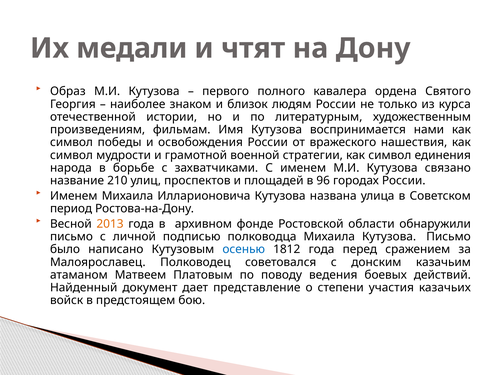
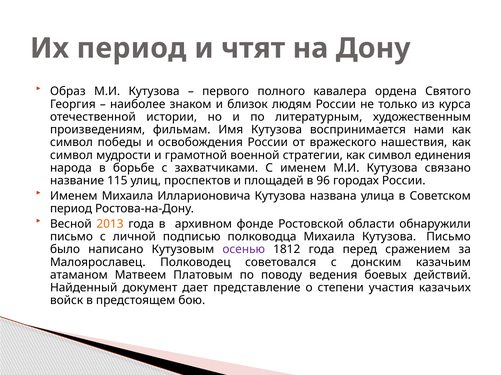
Их медали: медали -> период
210: 210 -> 115
осенью colour: blue -> purple
